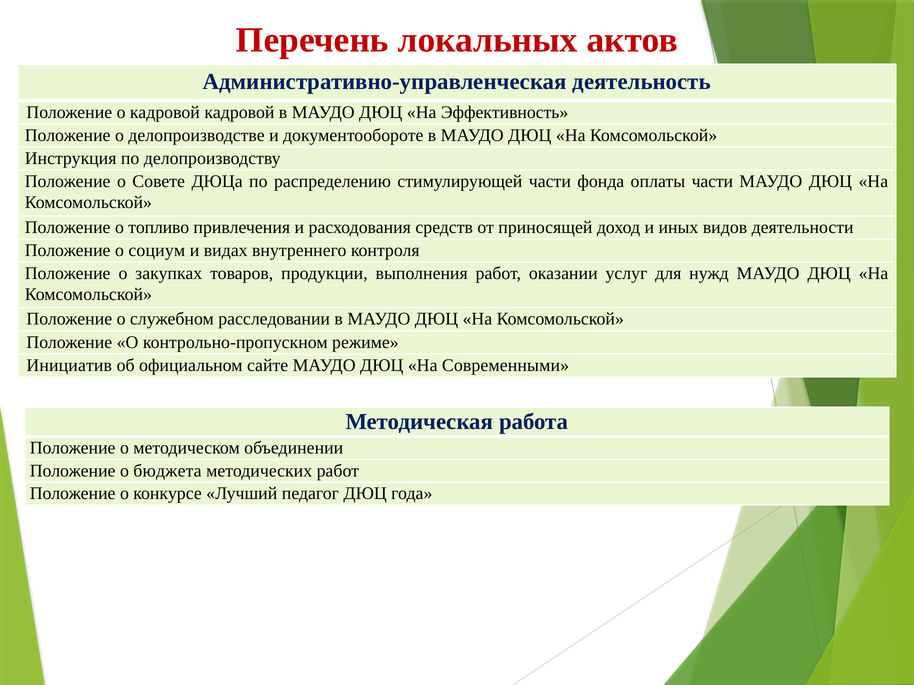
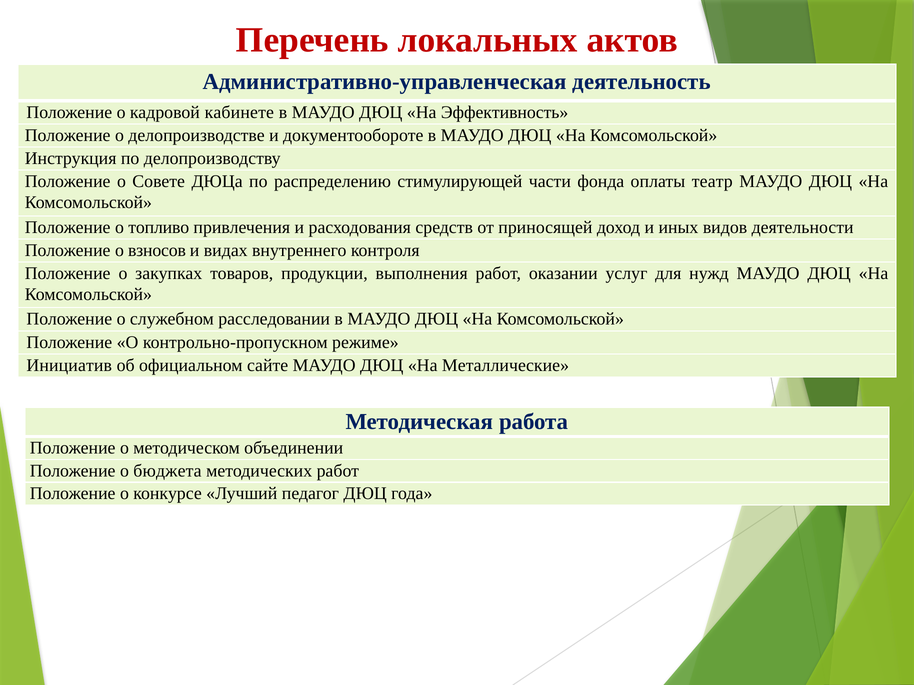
кадровой кадровой: кадровой -> кабинете
оплаты части: части -> театр
социум: социум -> взносов
Современными: Современными -> Металлические
